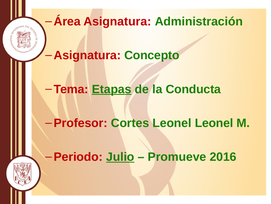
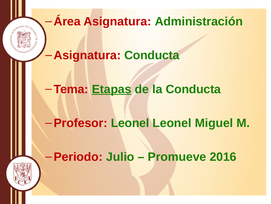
Asignatura Concepto: Concepto -> Conducta
Profesor Cortes: Cortes -> Leonel
Leonel Leonel: Leonel -> Miguel
Julio underline: present -> none
